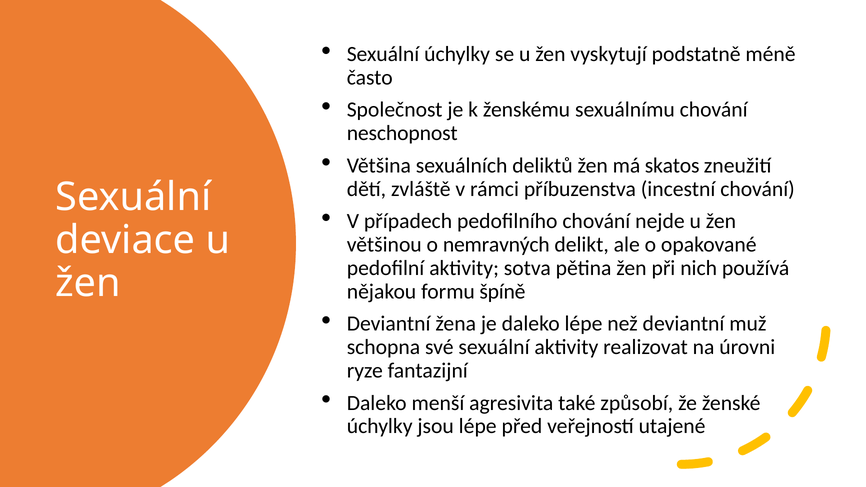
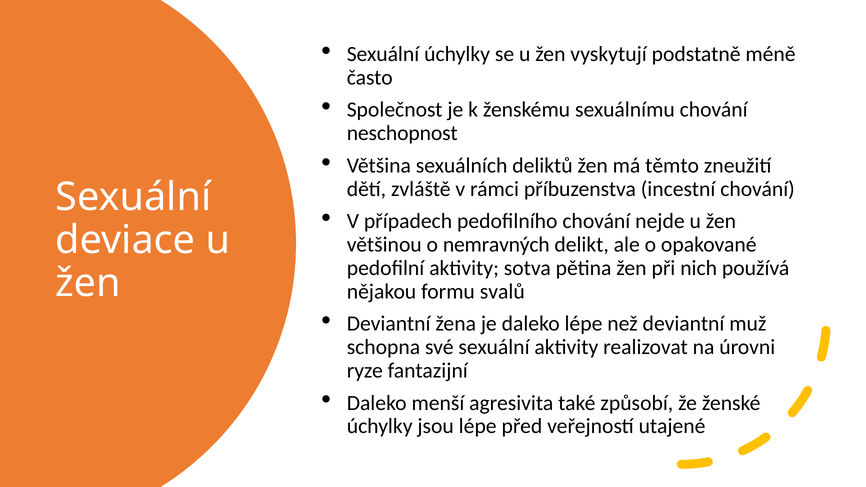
skatos: skatos -> těmto
špíně: špíně -> svalů
